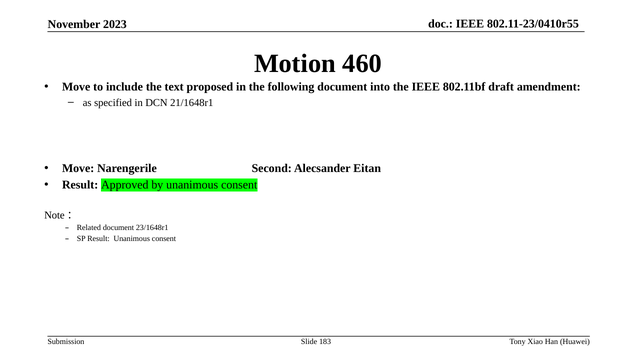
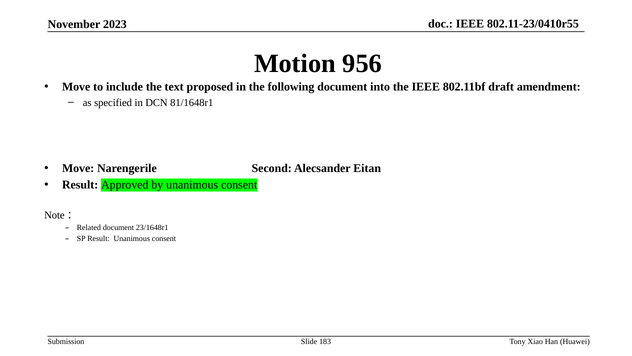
460: 460 -> 956
21/1648r1: 21/1648r1 -> 81/1648r1
